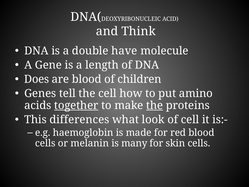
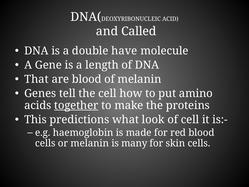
Think: Think -> Called
Does: Does -> That
of children: children -> melanin
the at (155, 105) underline: present -> none
differences: differences -> predictions
